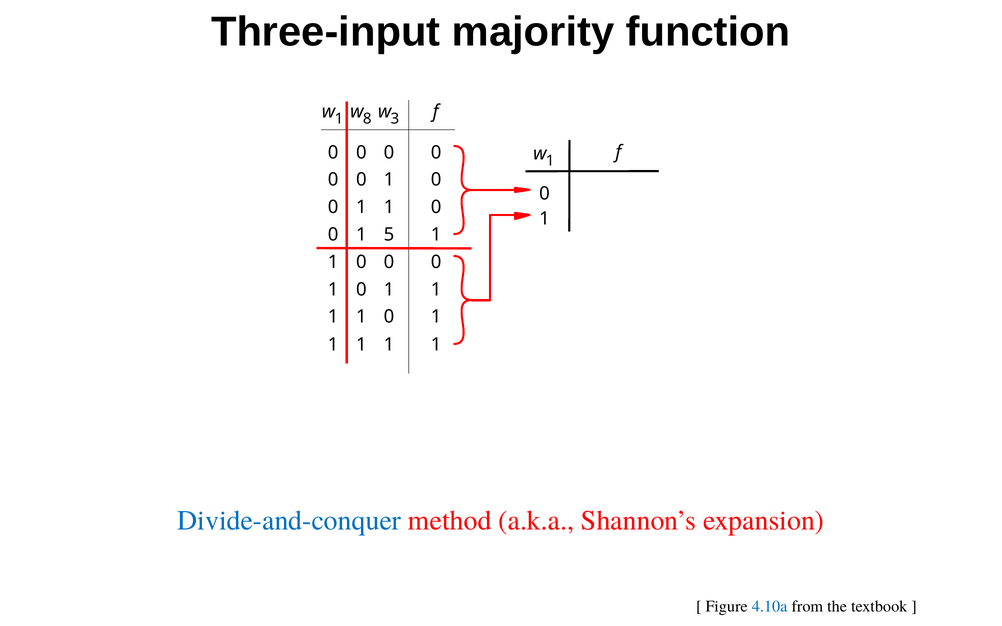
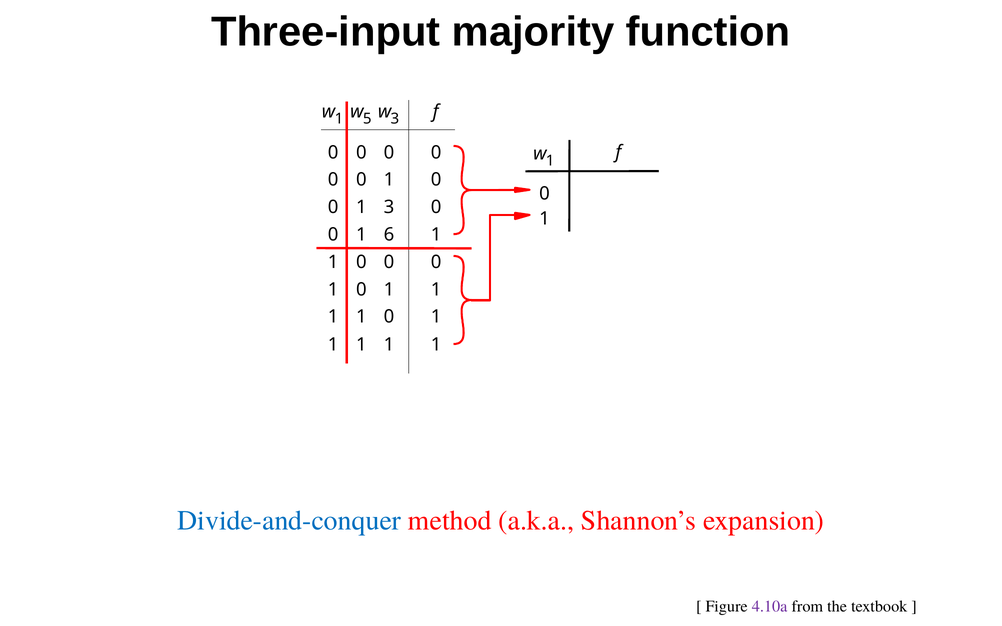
8: 8 -> 5
1 at (389, 207): 1 -> 3
5: 5 -> 6
4.10a colour: blue -> purple
